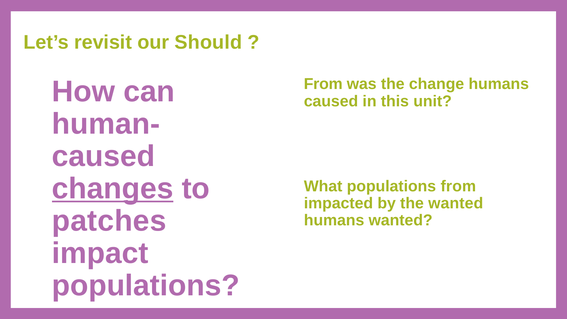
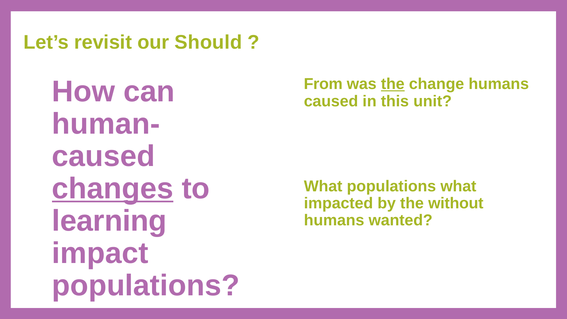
the at (393, 84) underline: none -> present
What populations from: from -> what
the wanted: wanted -> without
patches: patches -> learning
